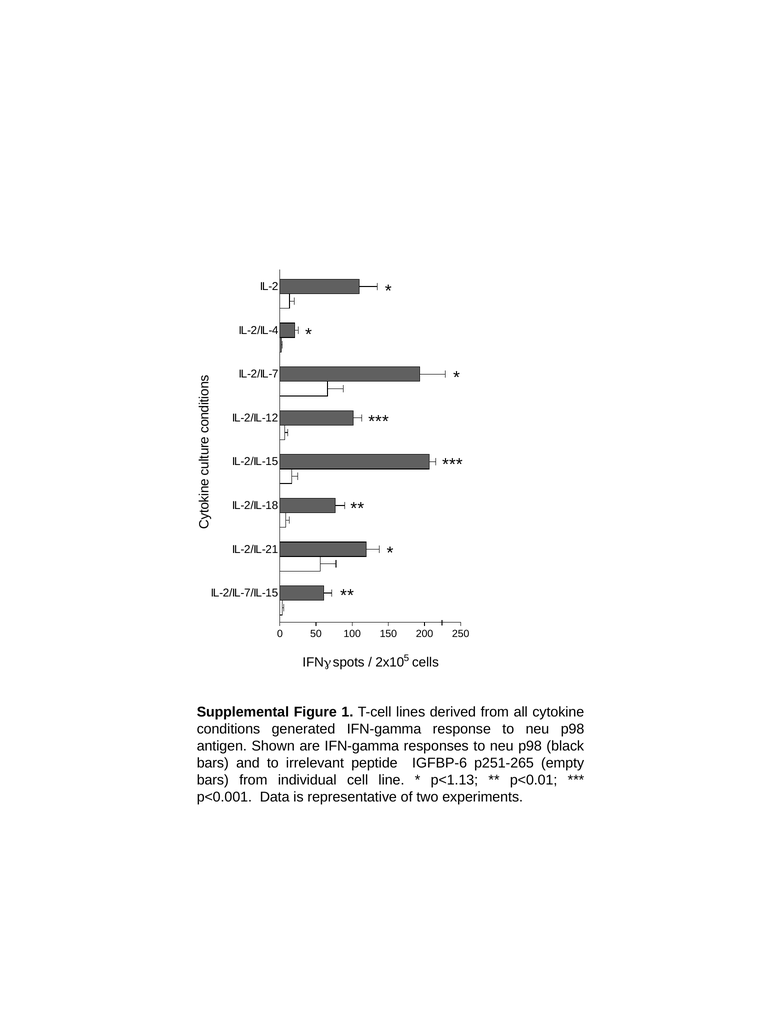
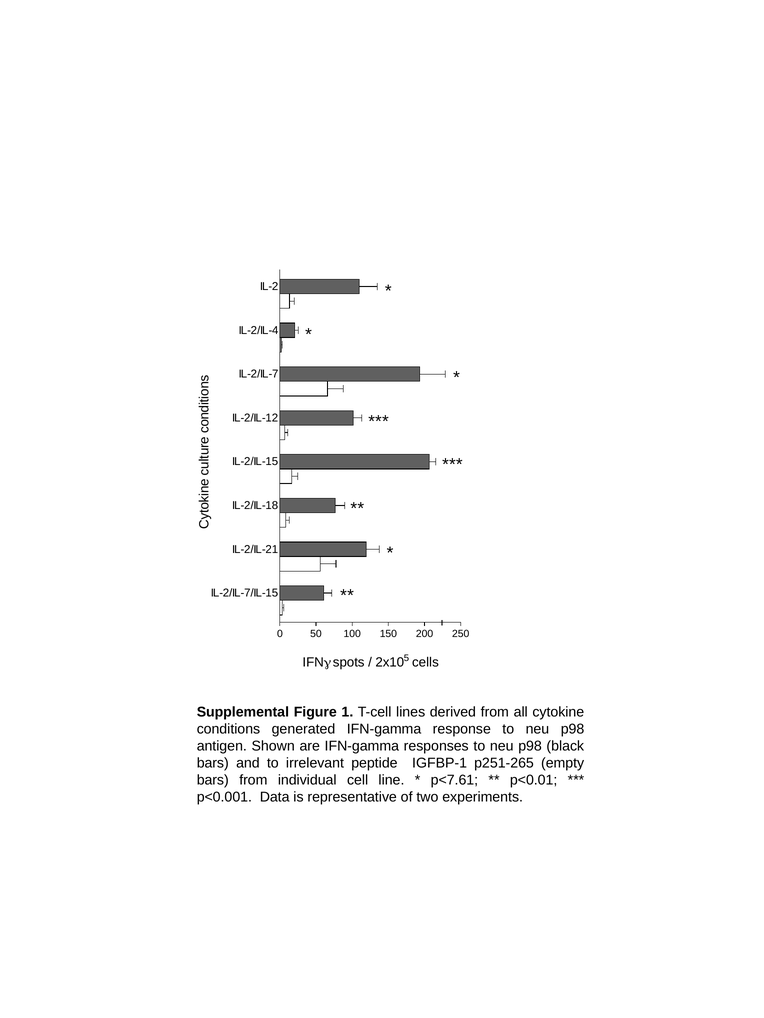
IGFBP-6: IGFBP-6 -> IGFBP-1
p<1.13: p<1.13 -> p<7.61
